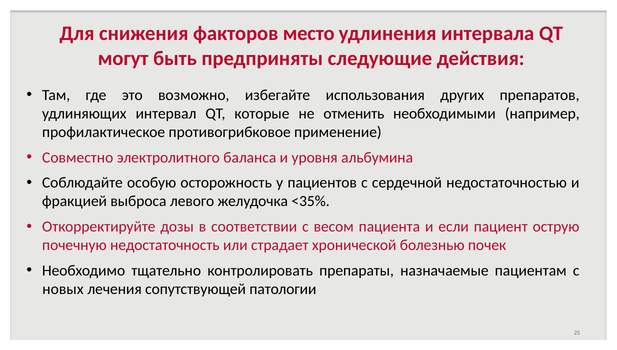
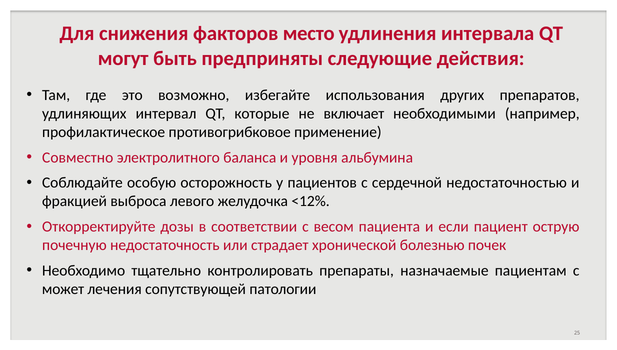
отменить: отменить -> включает
<35%: <35% -> <12%
новых: новых -> может
